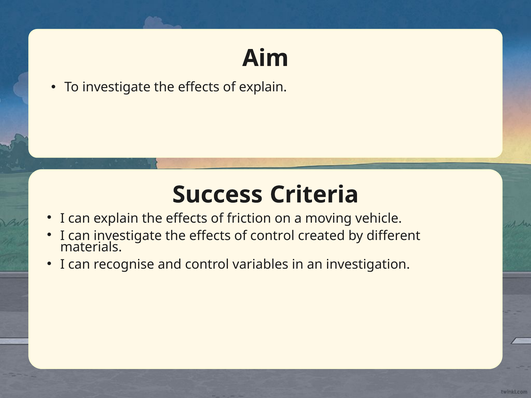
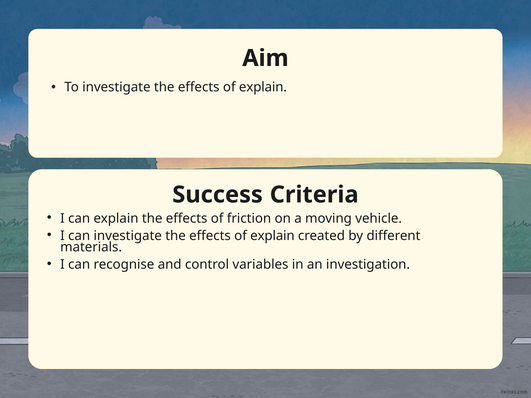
control at (272, 236): control -> explain
